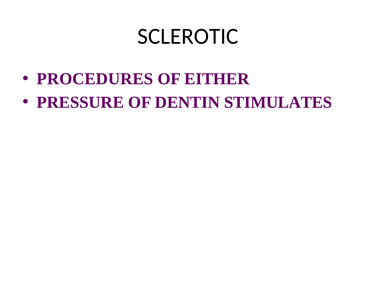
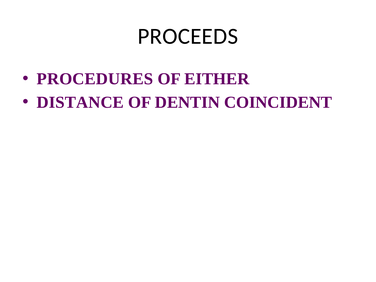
SCLEROTIC: SCLEROTIC -> PROCEEDS
PRESSURE: PRESSURE -> DISTANCE
STIMULATES: STIMULATES -> COINCIDENT
